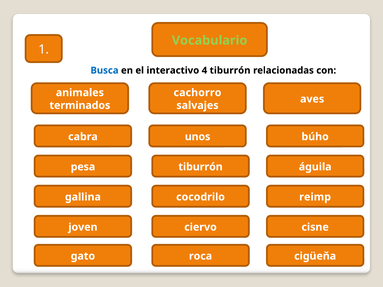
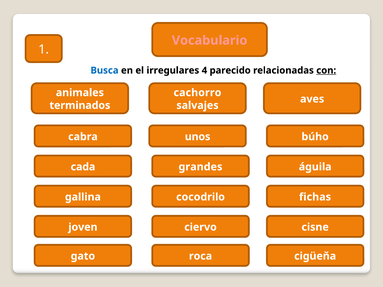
Vocabulario colour: light green -> pink
interactivo: interactivo -> irregulares
4 tiburrón: tiburrón -> parecido
con underline: none -> present
pesa: pesa -> cada
tiburrón at (201, 167): tiburrón -> grandes
reimp: reimp -> fichas
